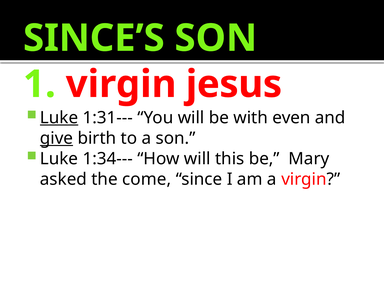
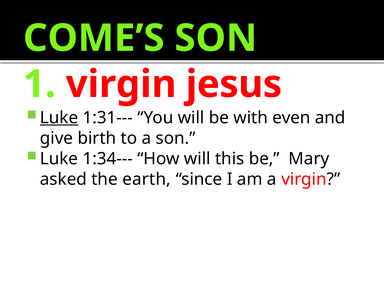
SINCE’S: SINCE’S -> COME’S
give underline: present -> none
come: come -> earth
